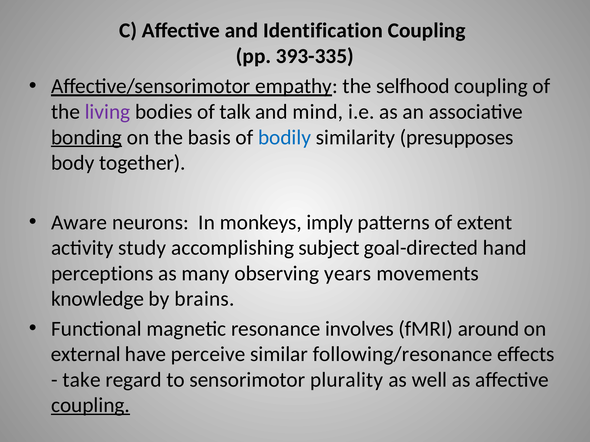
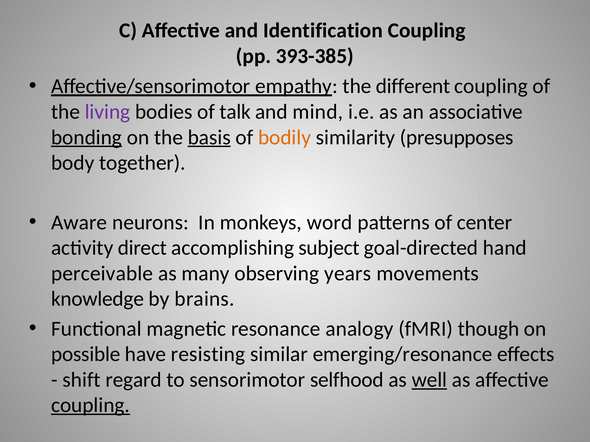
393-335: 393-335 -> 393-385
selfhood: selfhood -> different
basis underline: none -> present
bodily colour: blue -> orange
imply: imply -> word
extent: extent -> center
study: study -> direct
perceptions: perceptions -> perceivable
involves: involves -> analogy
around: around -> though
external: external -> possible
perceive: perceive -> resisting
following/resonance: following/resonance -> emerging/resonance
take: take -> shift
plurality: plurality -> selfhood
well underline: none -> present
